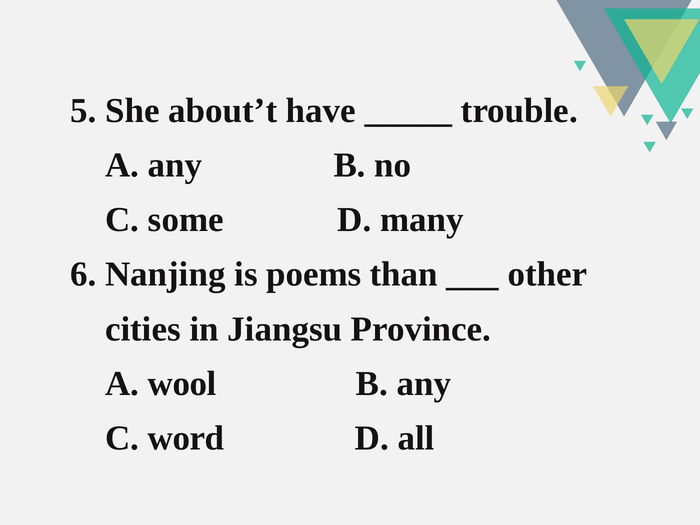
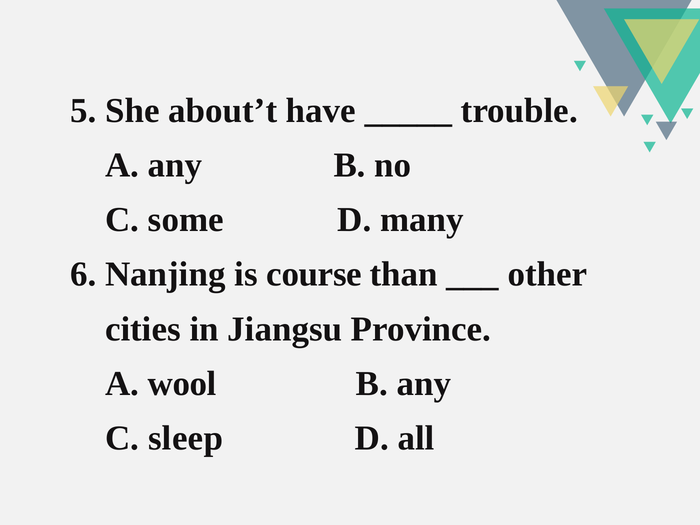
poems: poems -> course
word: word -> sleep
